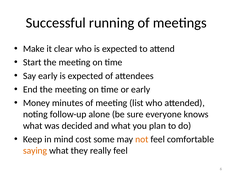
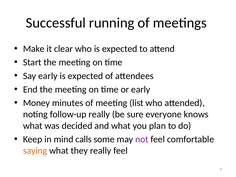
follow-up alone: alone -> really
cost: cost -> calls
not colour: orange -> purple
